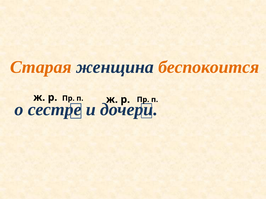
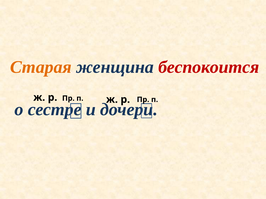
беспокоится colour: orange -> red
